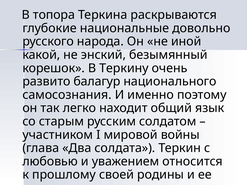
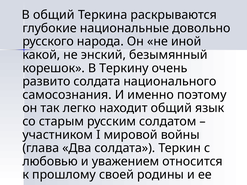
В топора: топора -> общий
развито балагур: балагур -> солдата
